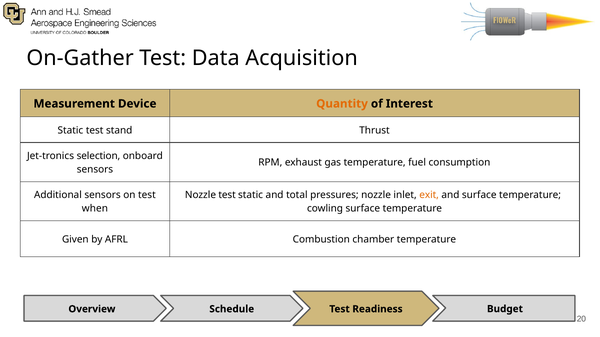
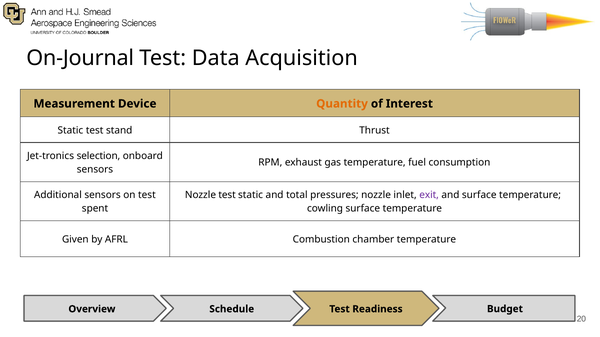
On-Gather: On-Gather -> On-Journal
exit colour: orange -> purple
when: when -> spent
